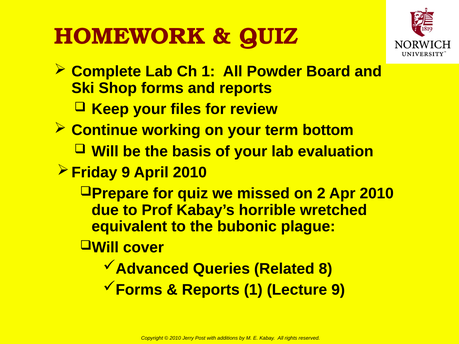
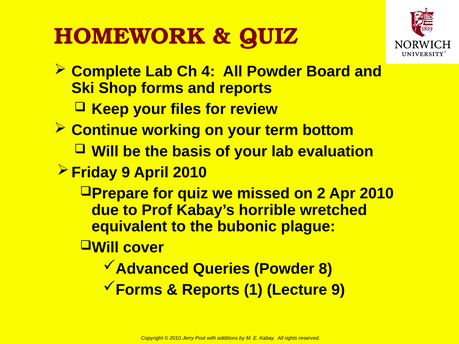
Ch 1: 1 -> 4
Queries Related: Related -> Powder
